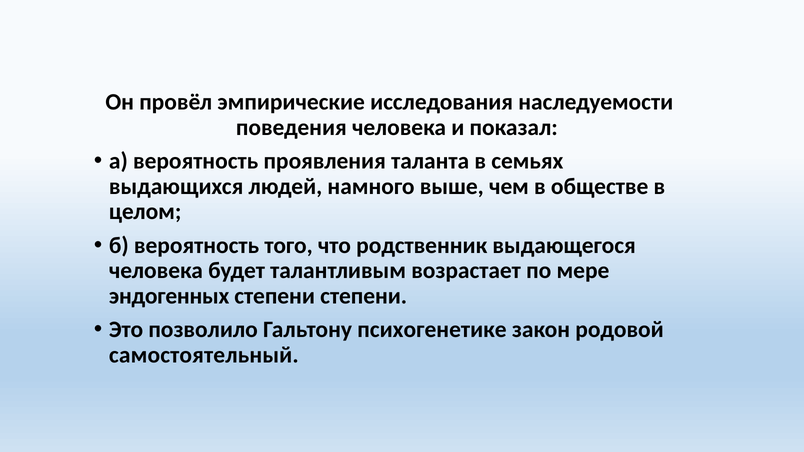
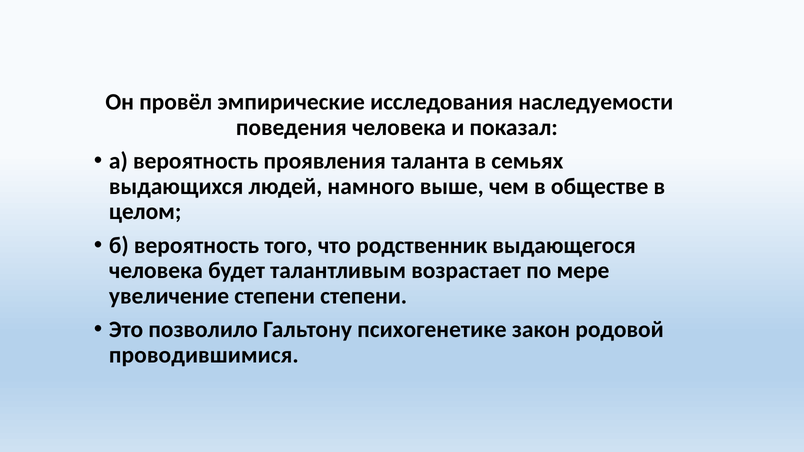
эндогенных: эндогенных -> увеличение
самостоятельный: самостоятельный -> проводившимися
